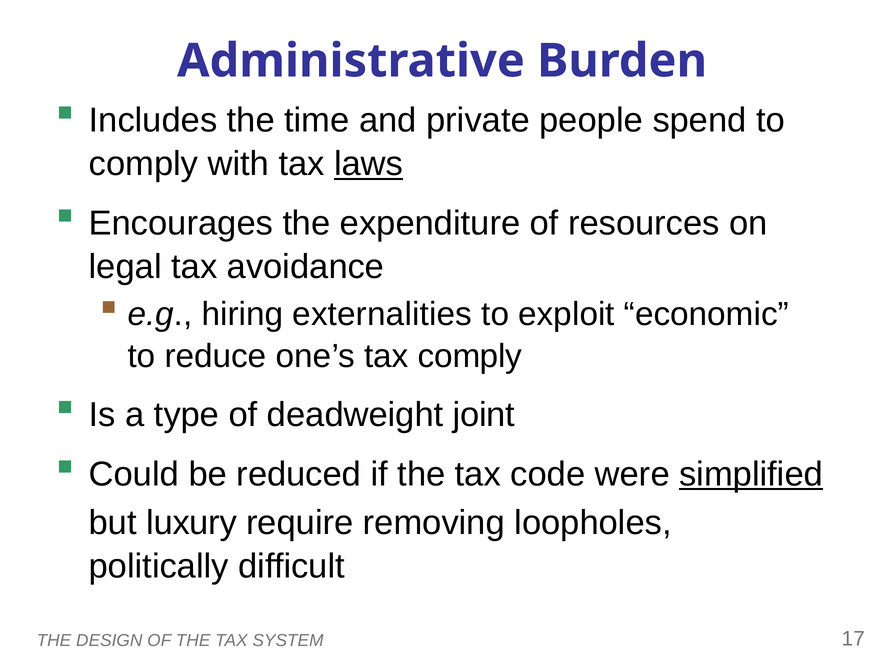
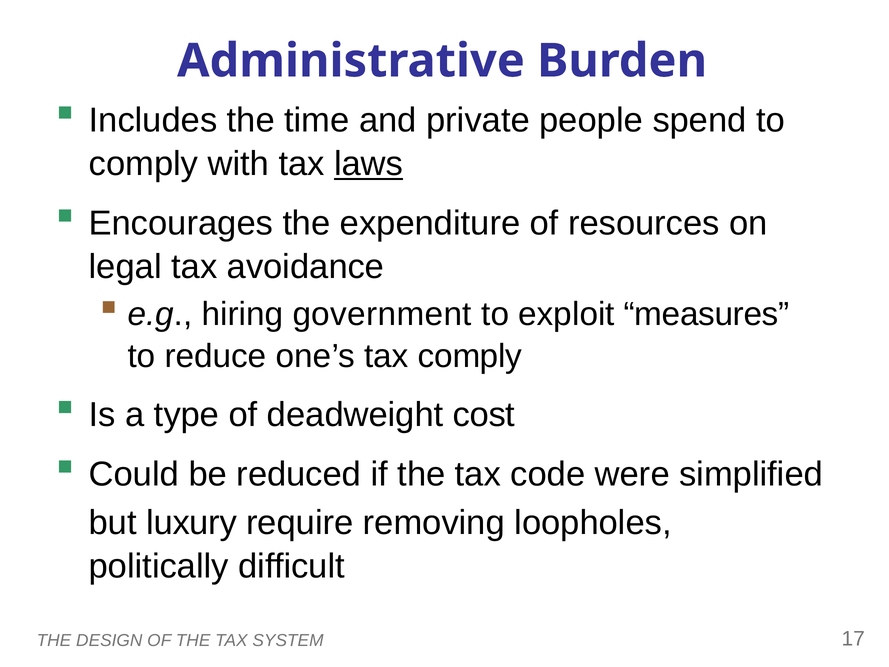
externalities: externalities -> government
economic: economic -> measures
joint: joint -> cost
simplified underline: present -> none
